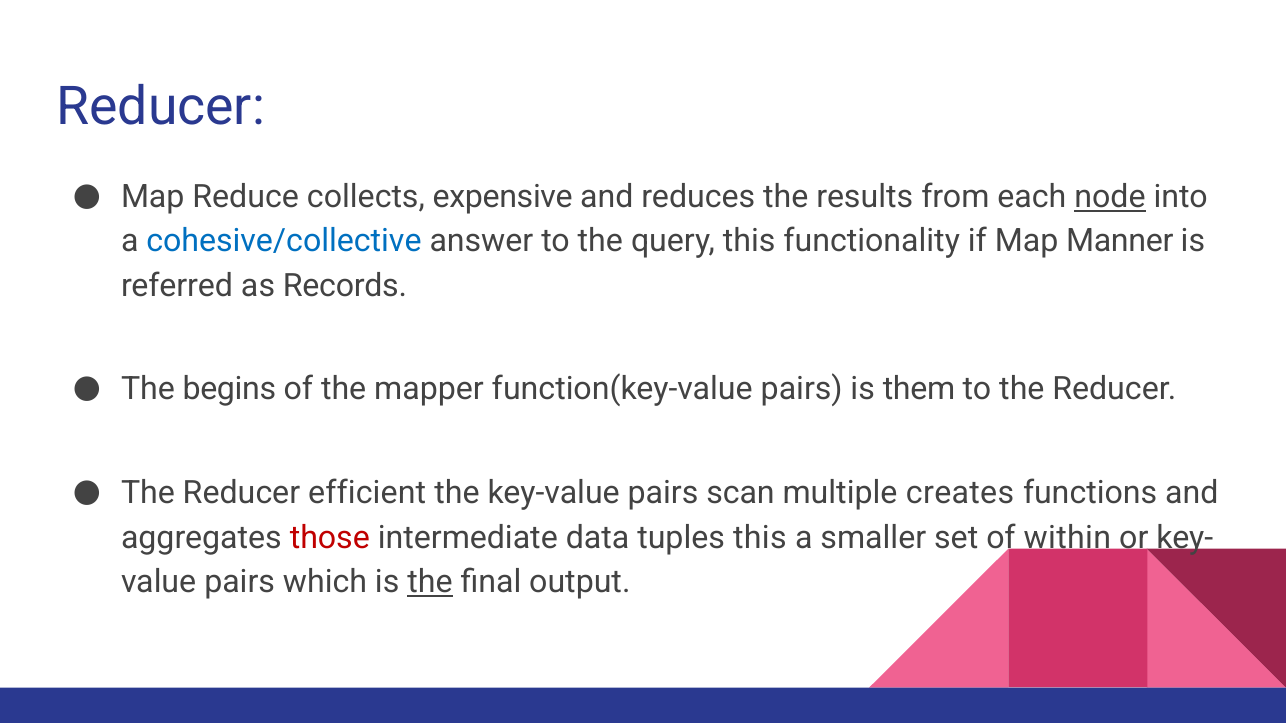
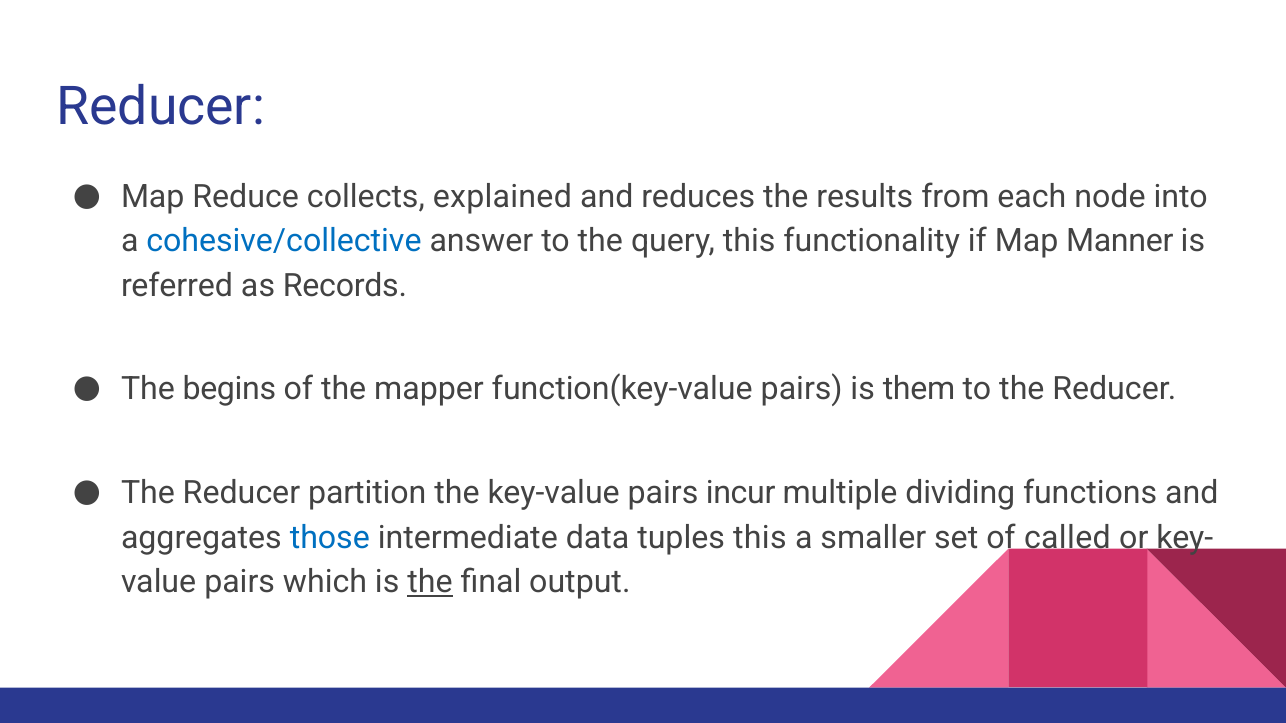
expensive: expensive -> explained
node underline: present -> none
efficient: efficient -> partition
scan: scan -> incur
creates: creates -> dividing
those colour: red -> blue
within: within -> called
